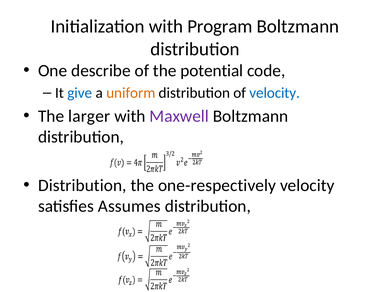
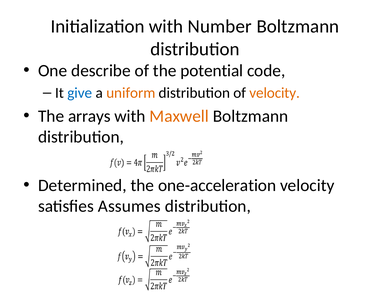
Program: Program -> Number
velocity at (275, 93) colour: blue -> orange
larger: larger -> arrays
Maxwell colour: purple -> orange
Distribution at (82, 186): Distribution -> Determined
one-respectively: one-respectively -> one-acceleration
